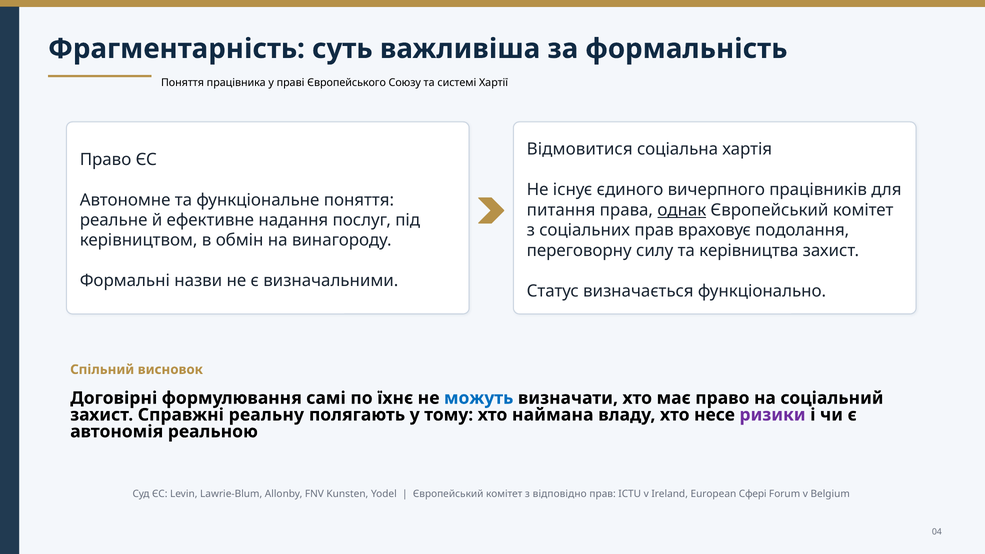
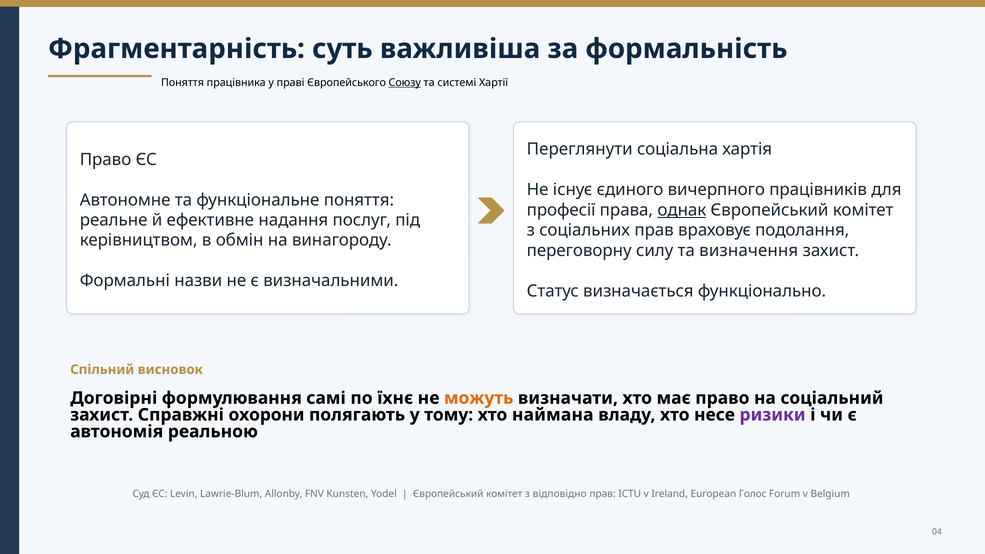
Союзу underline: none -> present
Відмовитися: Відмовитися -> Переглянути
питання: питання -> професії
керівництва: керівництва -> визначення
можуть colour: blue -> orange
реальну: реальну -> охорони
Сфері: Сфері -> Голос
